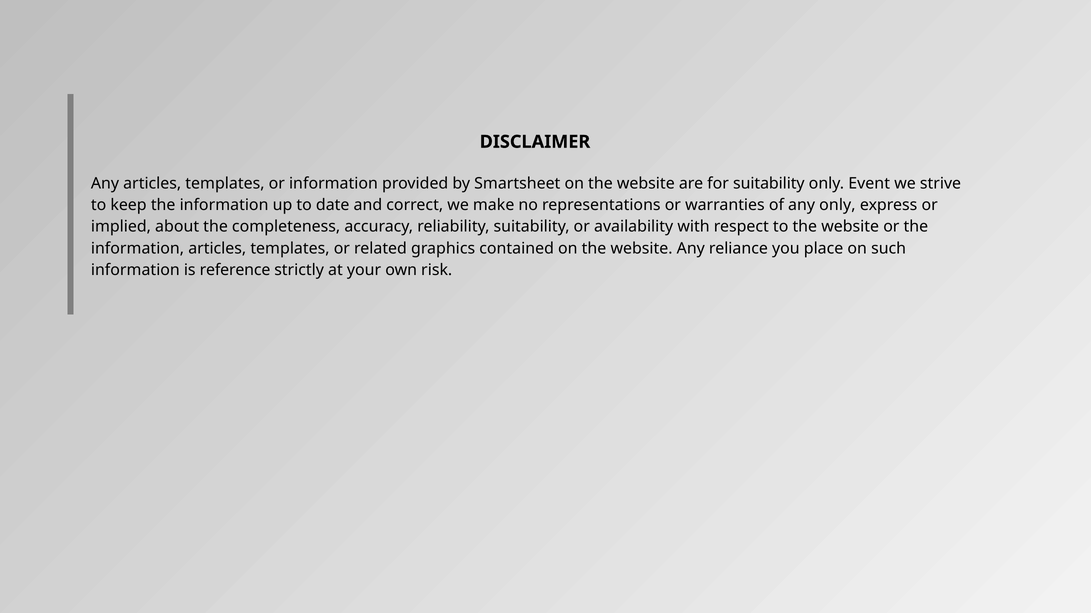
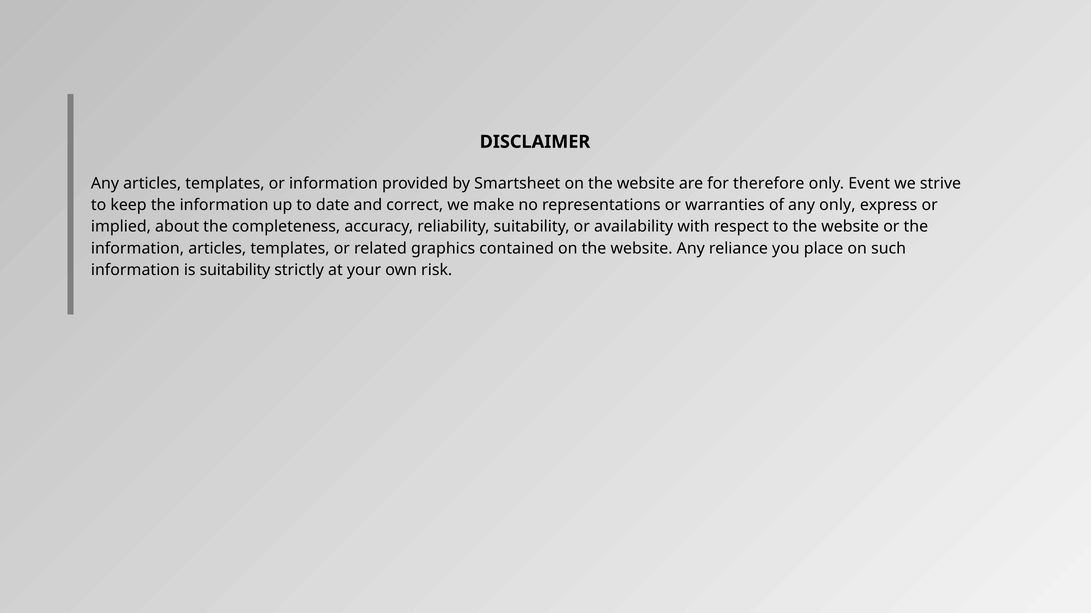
for suitability: suitability -> therefore
is reference: reference -> suitability
